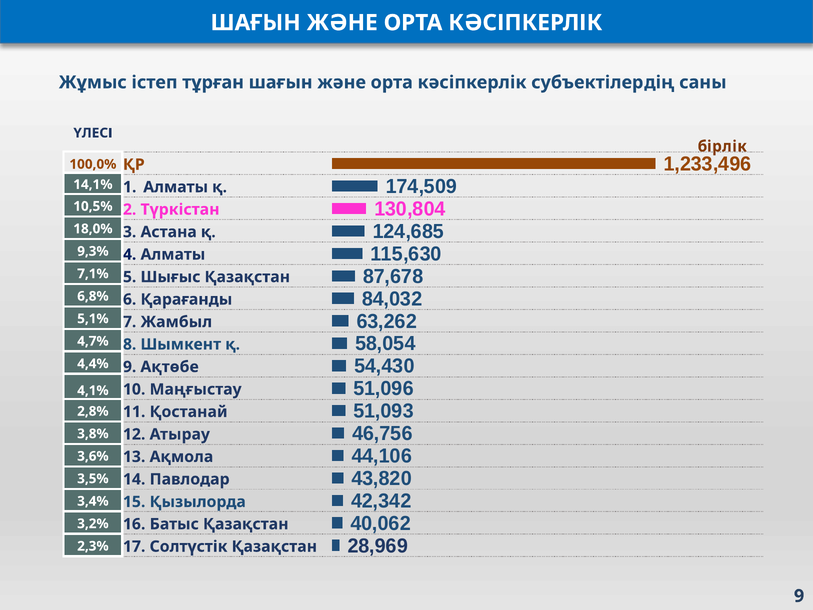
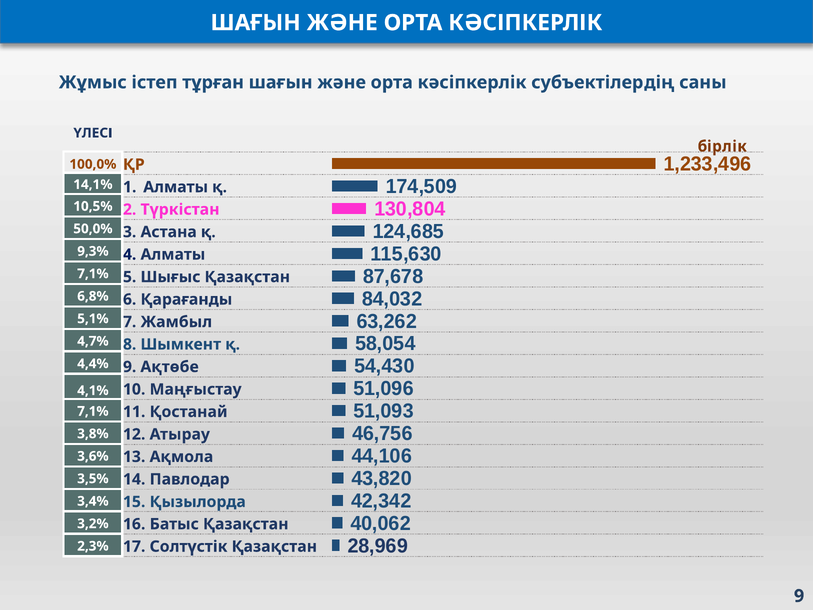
18,0%: 18,0% -> 50,0%
2,8% at (93, 411): 2,8% -> 7,1%
